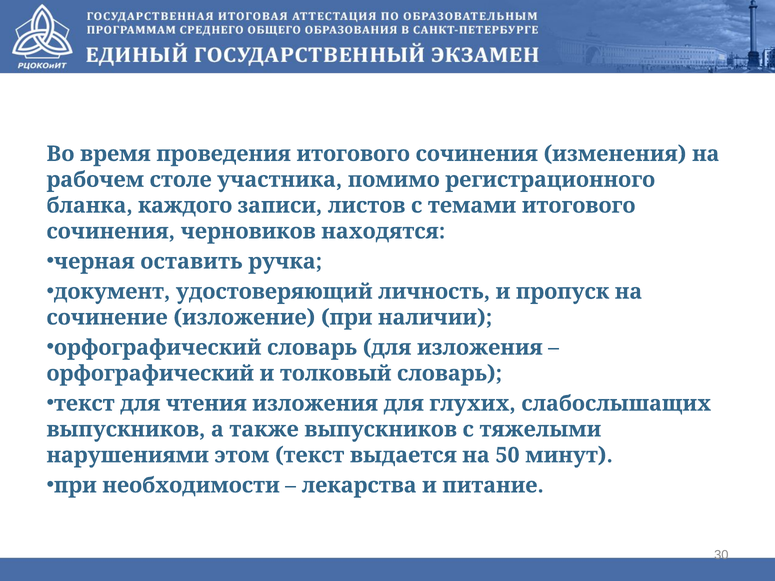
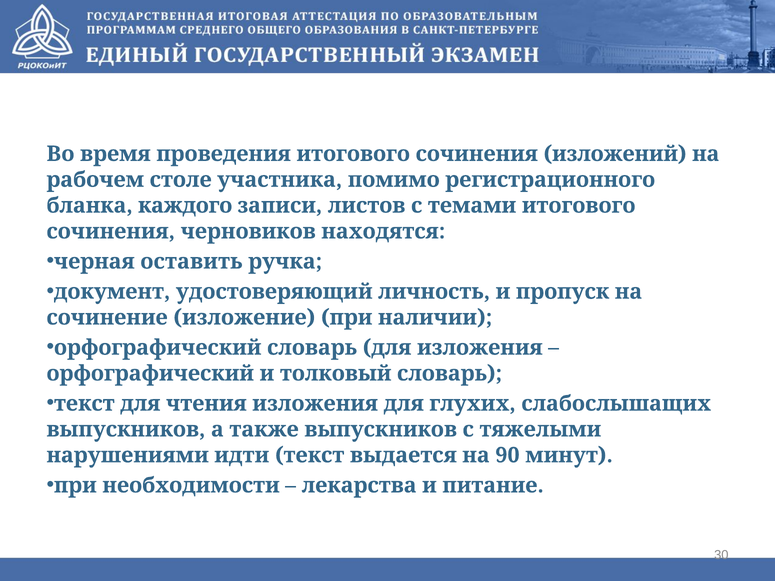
изменения: изменения -> изложений
этом: этом -> идти
50: 50 -> 90
